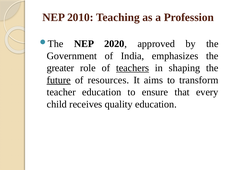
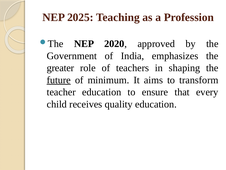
2010: 2010 -> 2025
teachers underline: present -> none
resources: resources -> minimum
